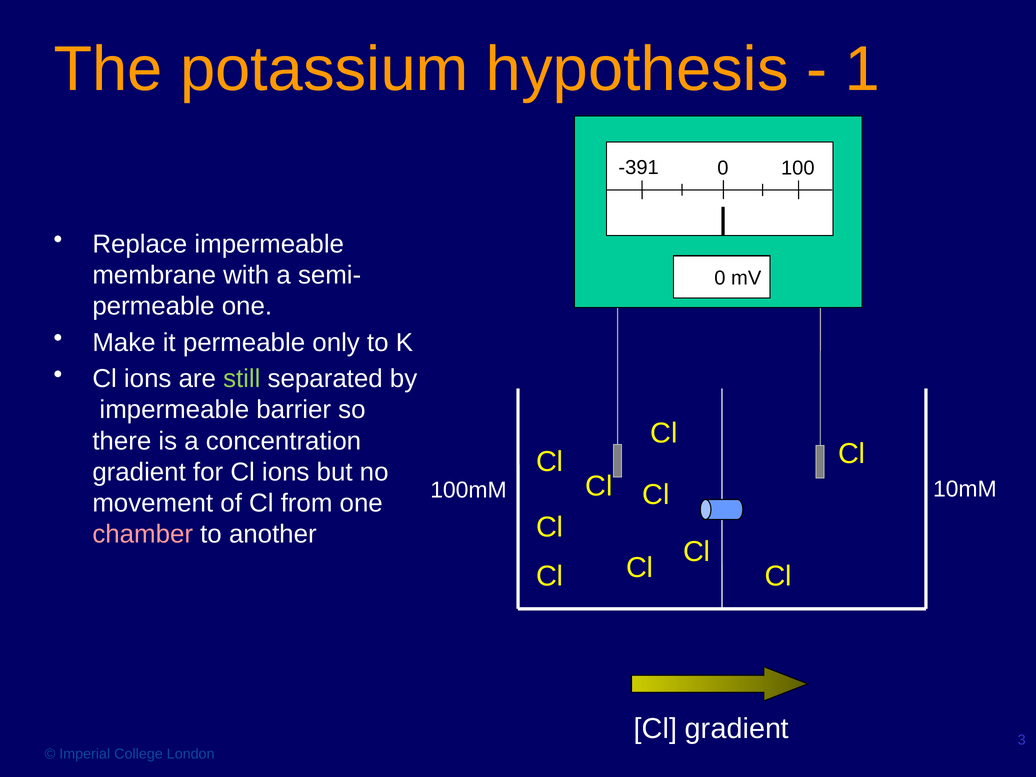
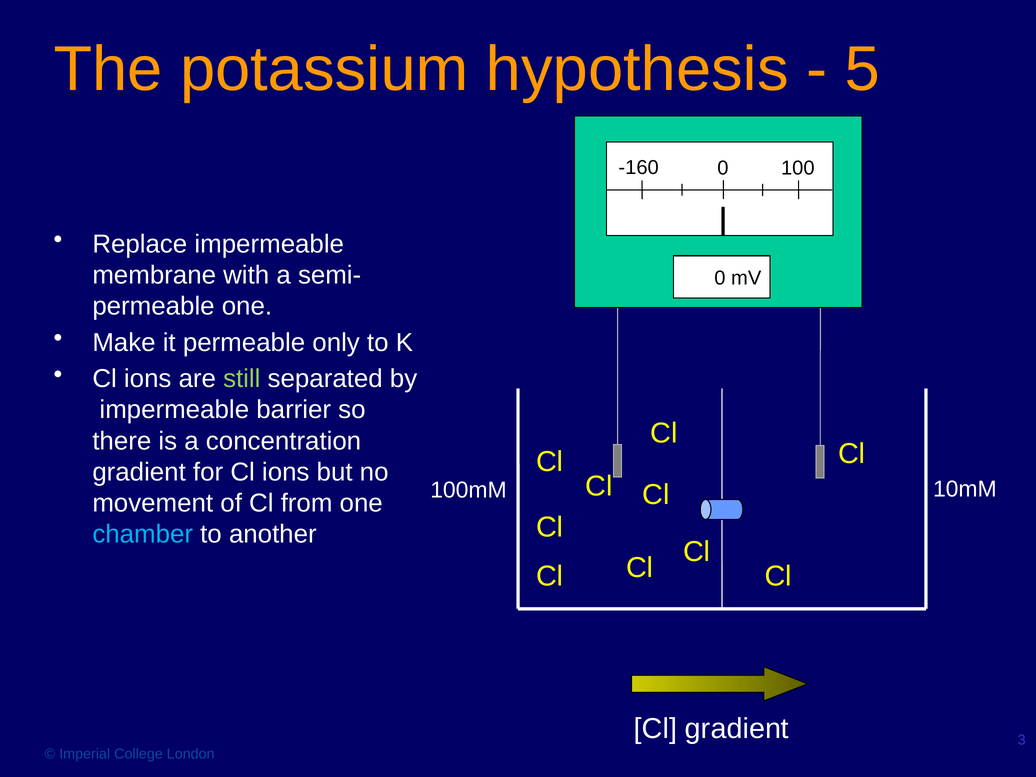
1: 1 -> 5
-391: -391 -> -160
chamber colour: pink -> light blue
